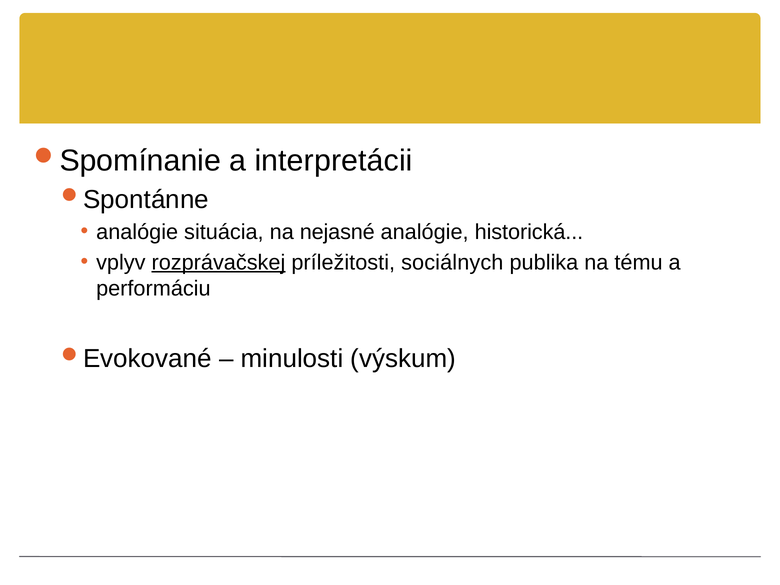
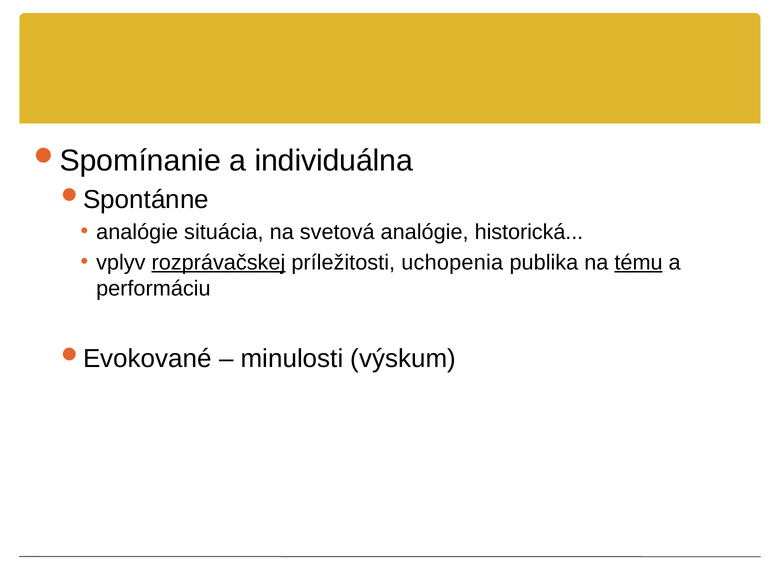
interpretácii: interpretácii -> individuálna
nejasné: nejasné -> svetová
sociálnych: sociálnych -> uchopenia
tému underline: none -> present
